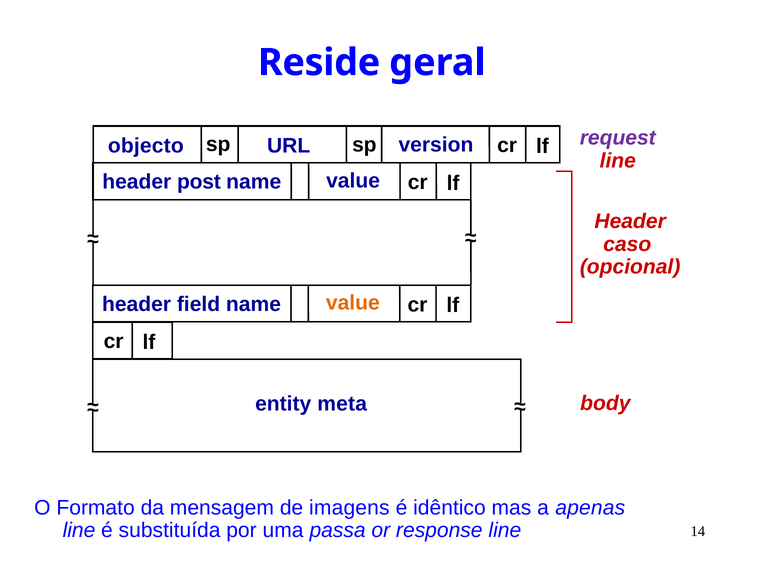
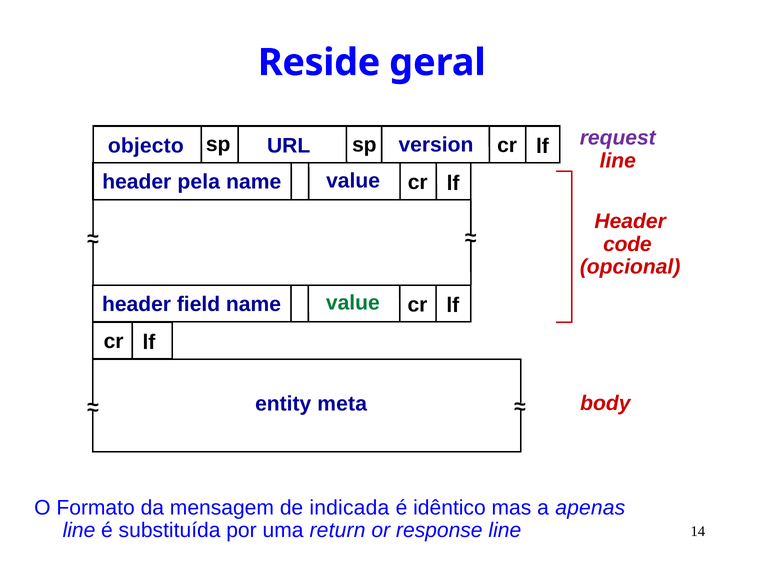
post: post -> pela
caso: caso -> code
value at (353, 303) colour: orange -> green
imagens: imagens -> indicada
passa: passa -> return
